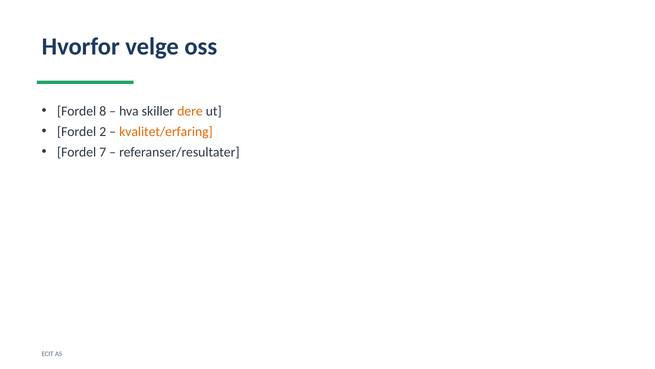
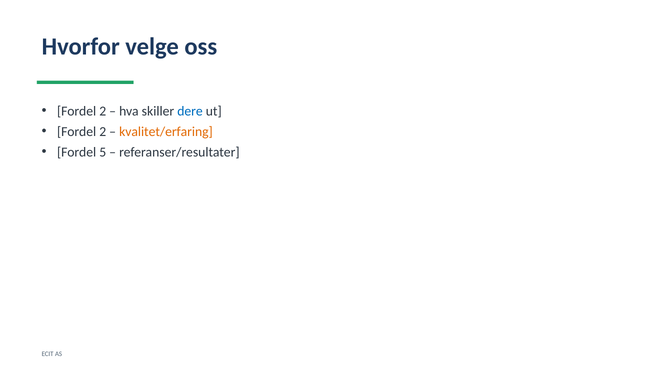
8 at (103, 111): 8 -> 2
dere colour: orange -> blue
7: 7 -> 5
